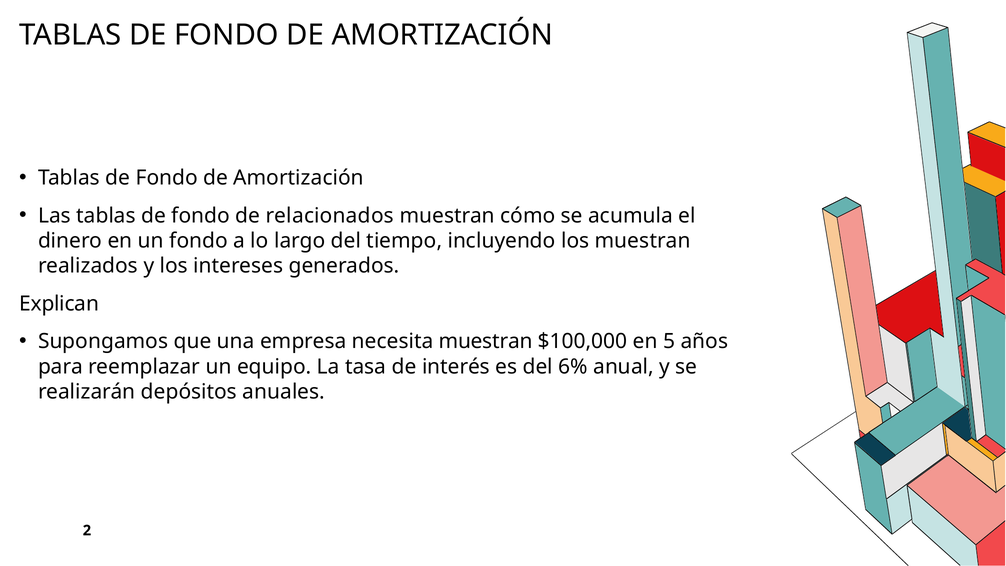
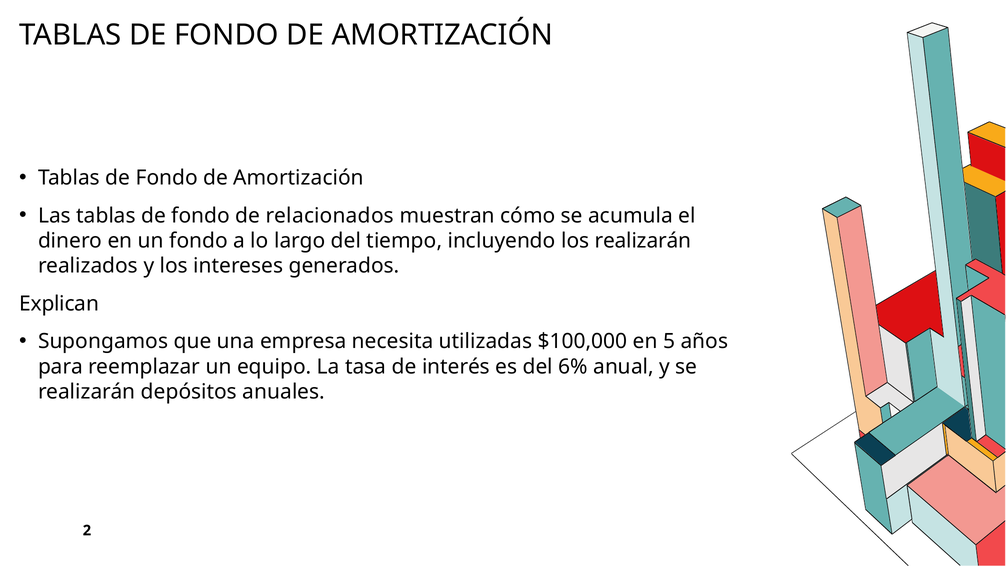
los muestran: muestran -> realizarán
necesita muestran: muestran -> utilizadas
